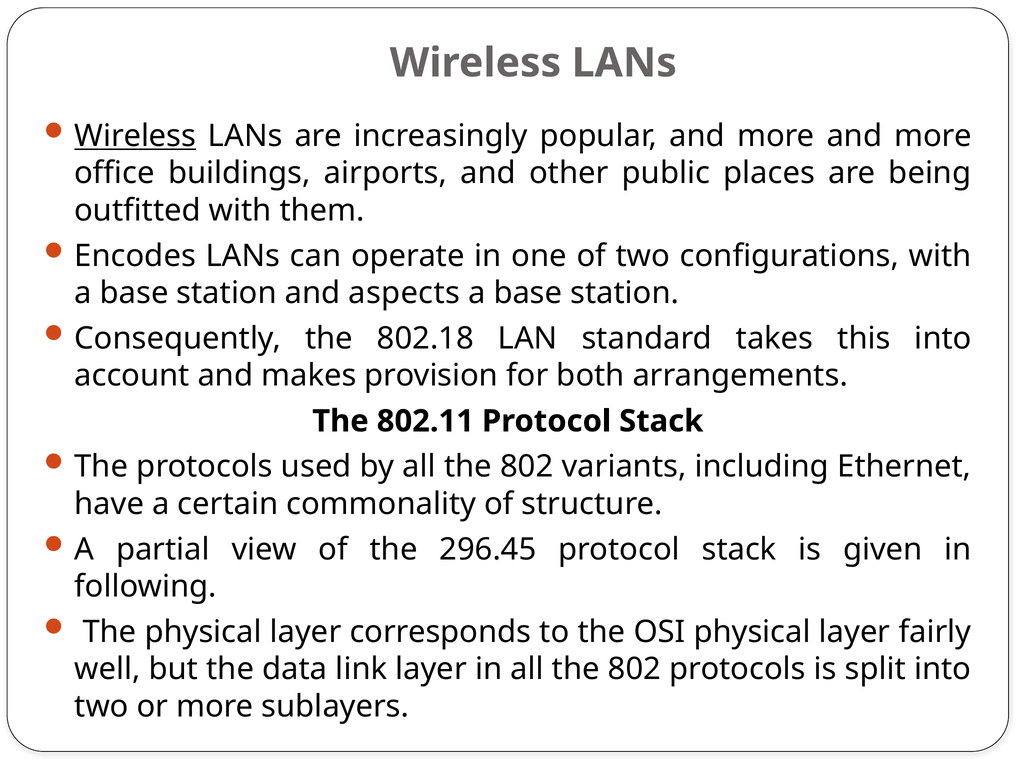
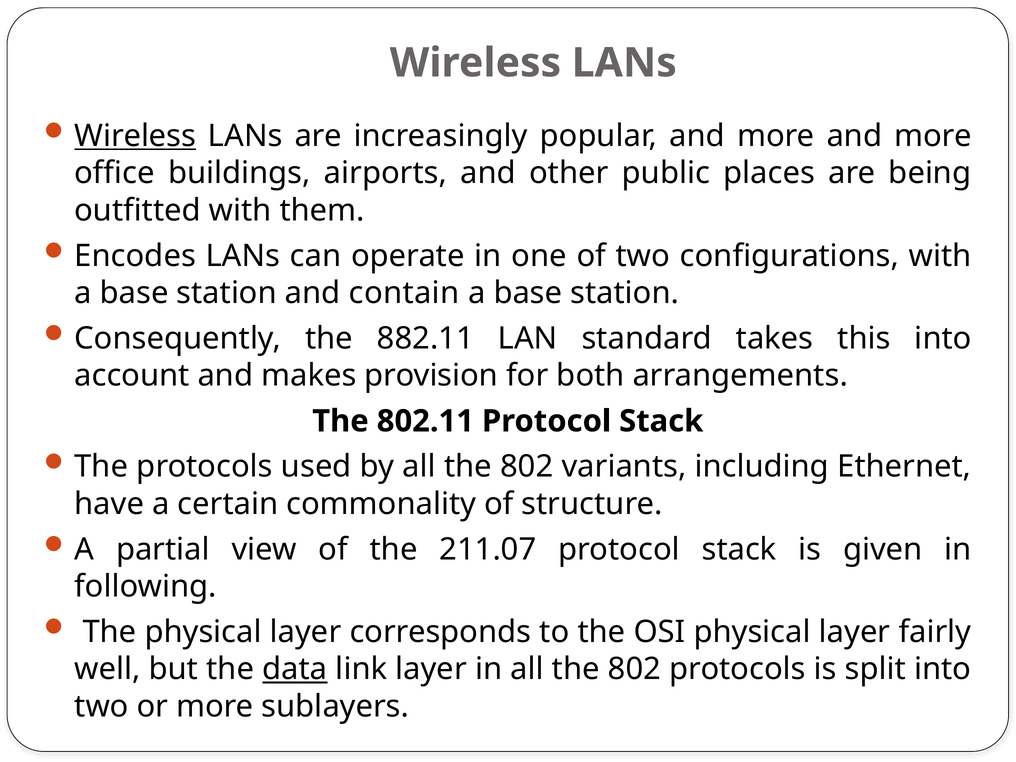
aspects: aspects -> contain
802.18: 802.18 -> 882.11
296.45: 296.45 -> 211.07
data underline: none -> present
